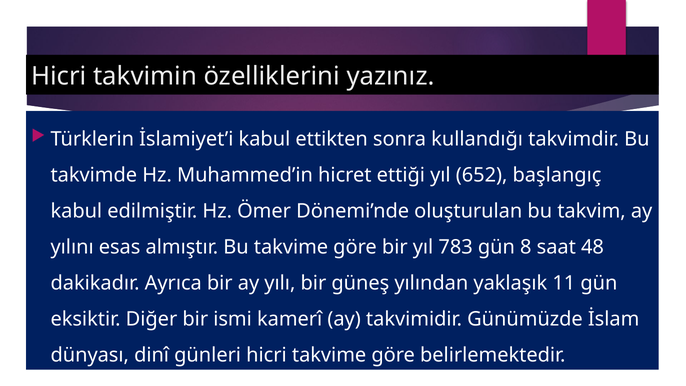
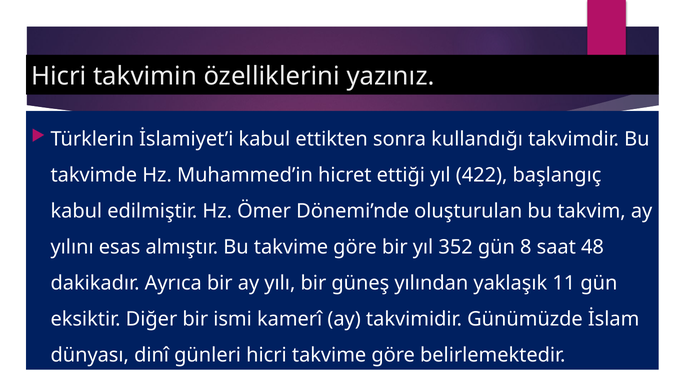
652: 652 -> 422
783: 783 -> 352
